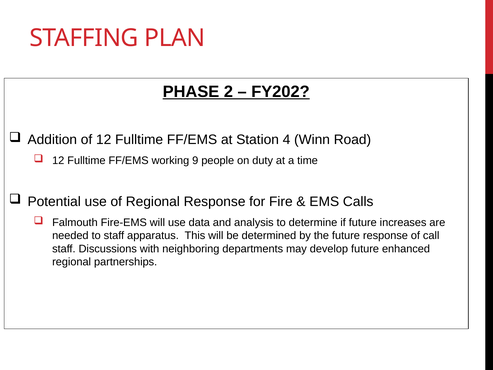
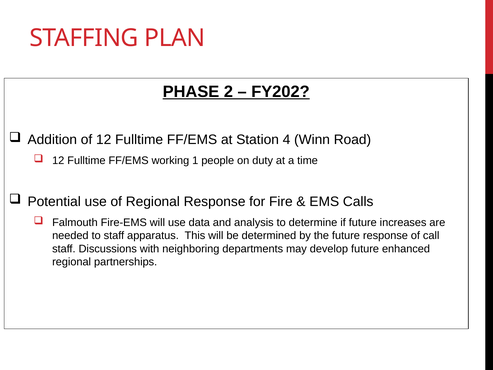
9: 9 -> 1
